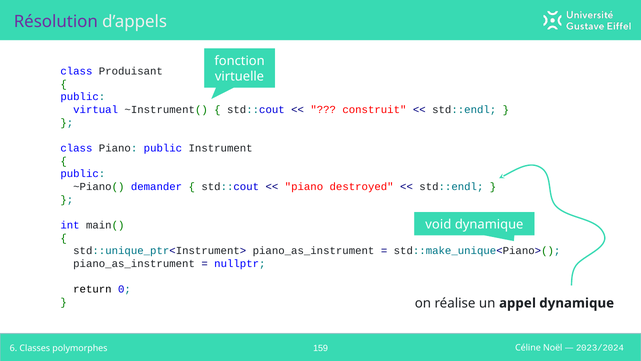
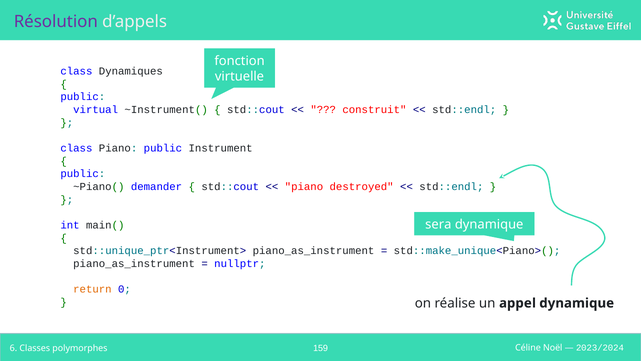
Produisant: Produisant -> Dynamiques
void: void -> sera
return colour: black -> orange
